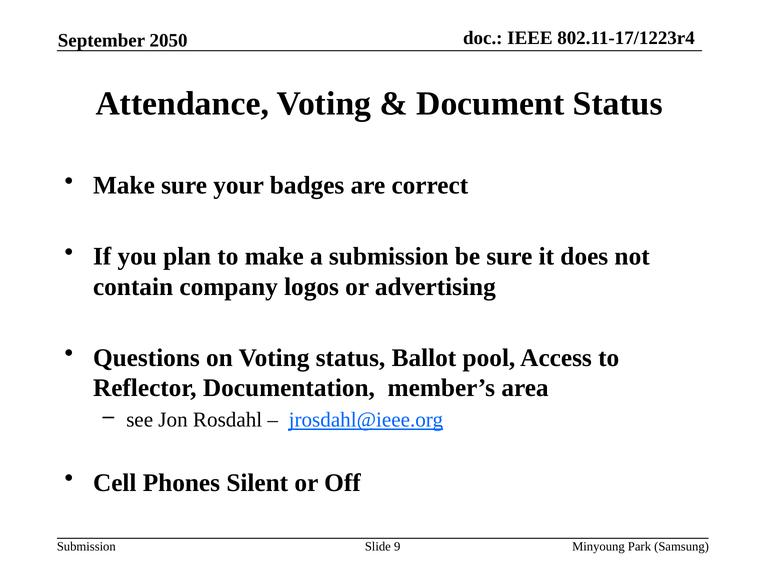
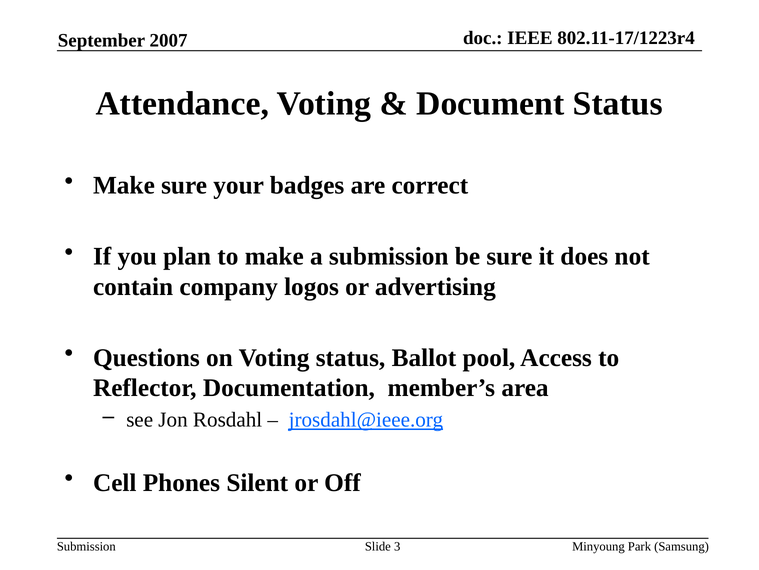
2050: 2050 -> 2007
9: 9 -> 3
